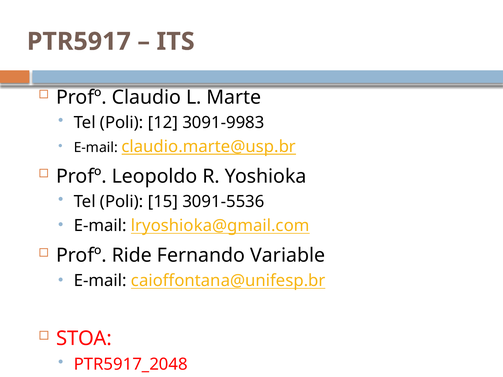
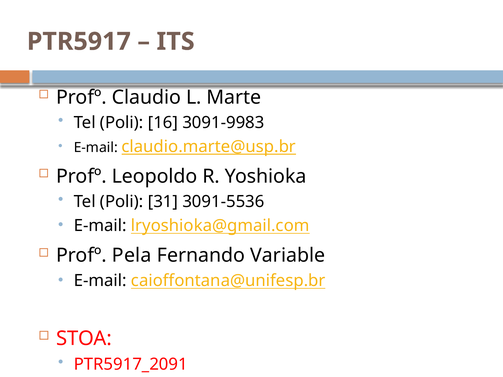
12: 12 -> 16
15: 15 -> 31
Ride: Ride -> Pela
PTR5917_2048: PTR5917_2048 -> PTR5917_2091
